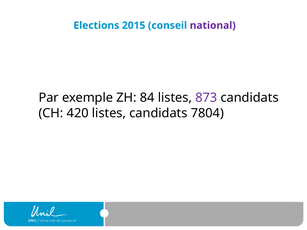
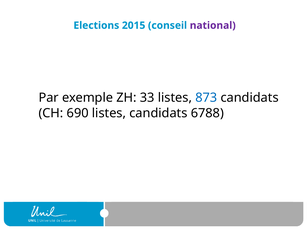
84: 84 -> 33
873 colour: purple -> blue
420: 420 -> 690
7804: 7804 -> 6788
